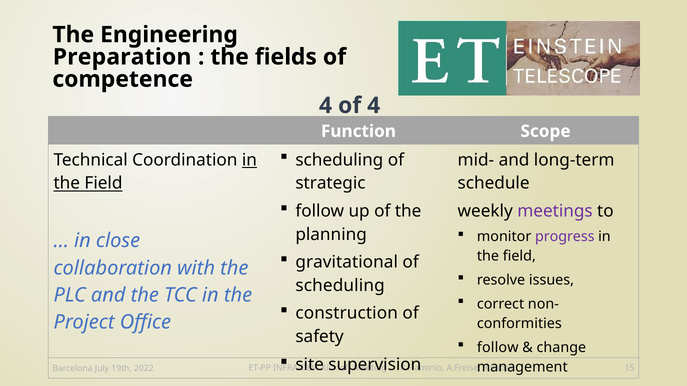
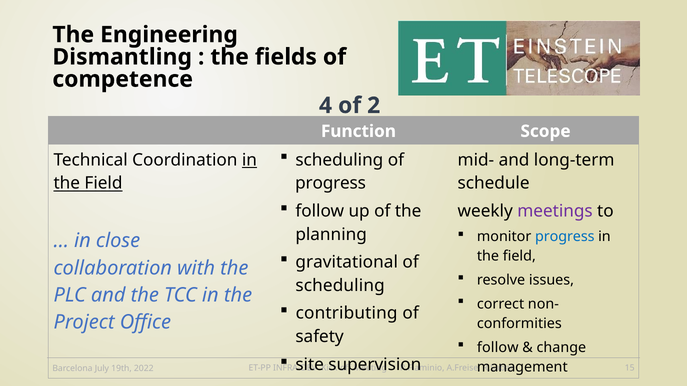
Preparation: Preparation -> Dismantling
of 4: 4 -> 2
strategic at (330, 183): strategic -> progress
progress at (565, 237) colour: purple -> blue
construction: construction -> contributing
